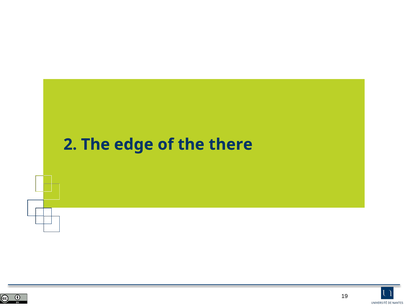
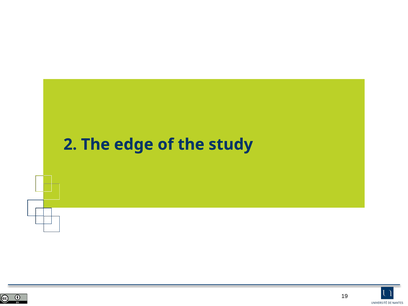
there: there -> study
